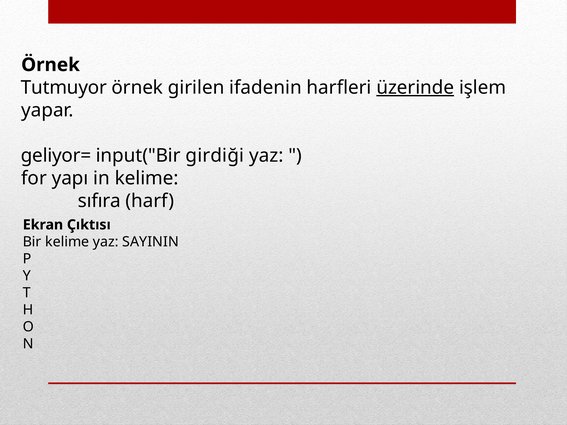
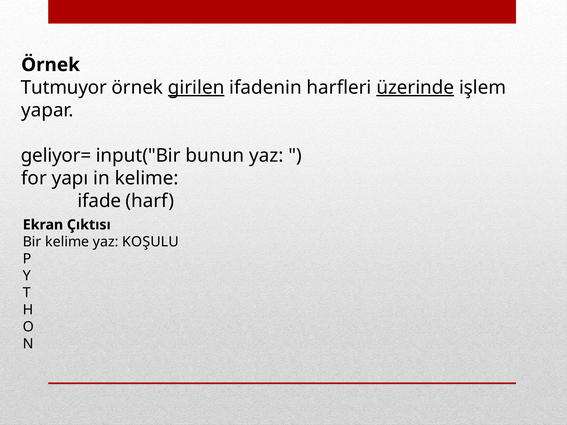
girilen underline: none -> present
girdiği: girdiği -> bunun
sıfıra: sıfıra -> ifade
SAYININ: SAYININ -> KOŞULU
